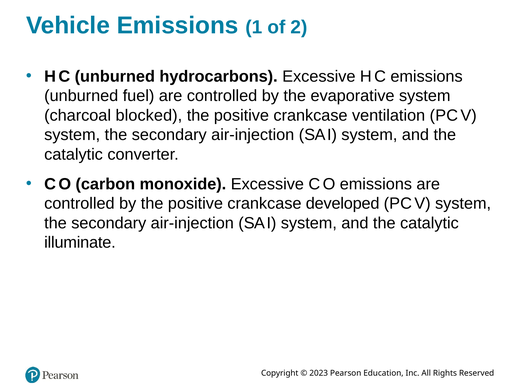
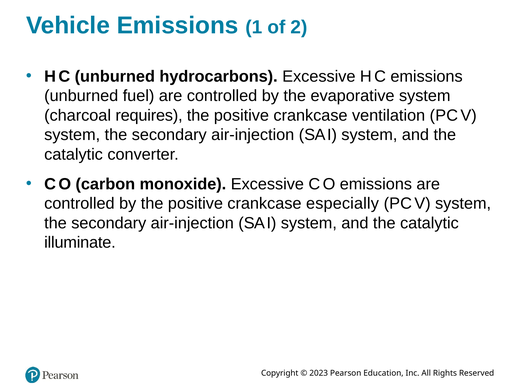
blocked: blocked -> requires
developed: developed -> especially
